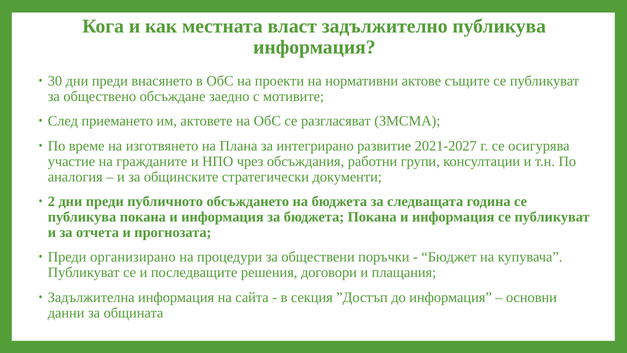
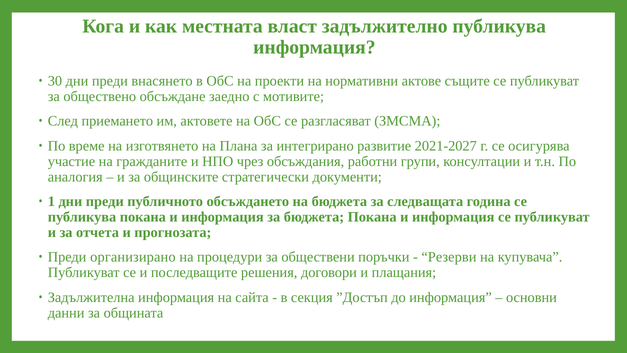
2: 2 -> 1
Бюджет: Бюджет -> Резерви
